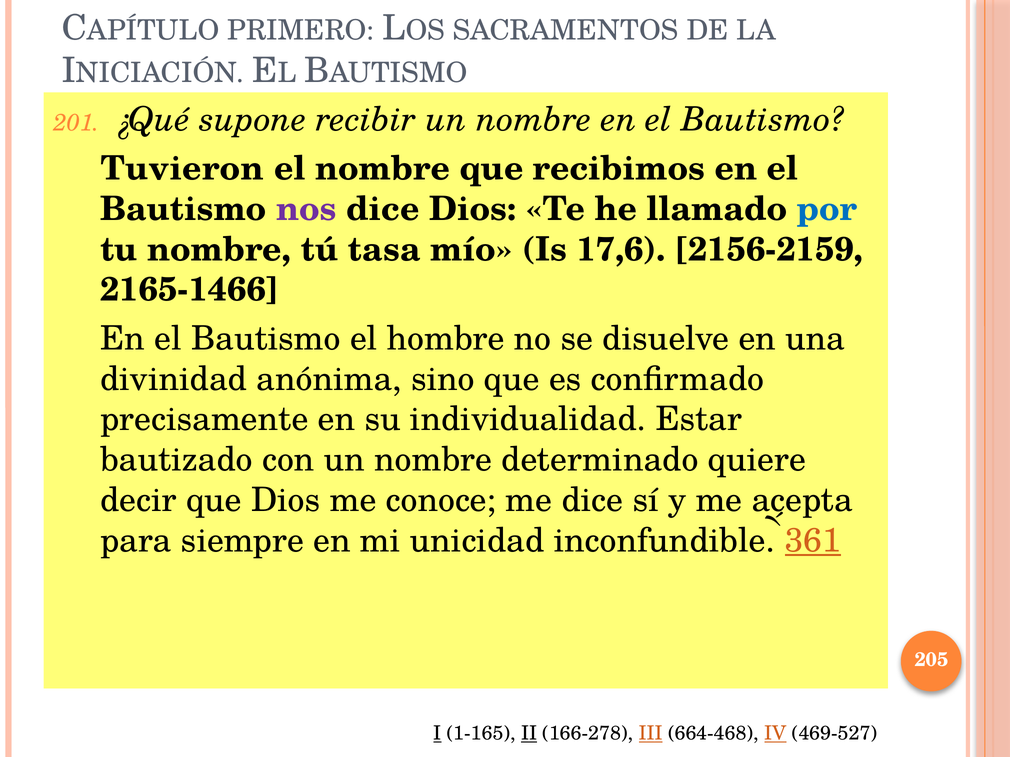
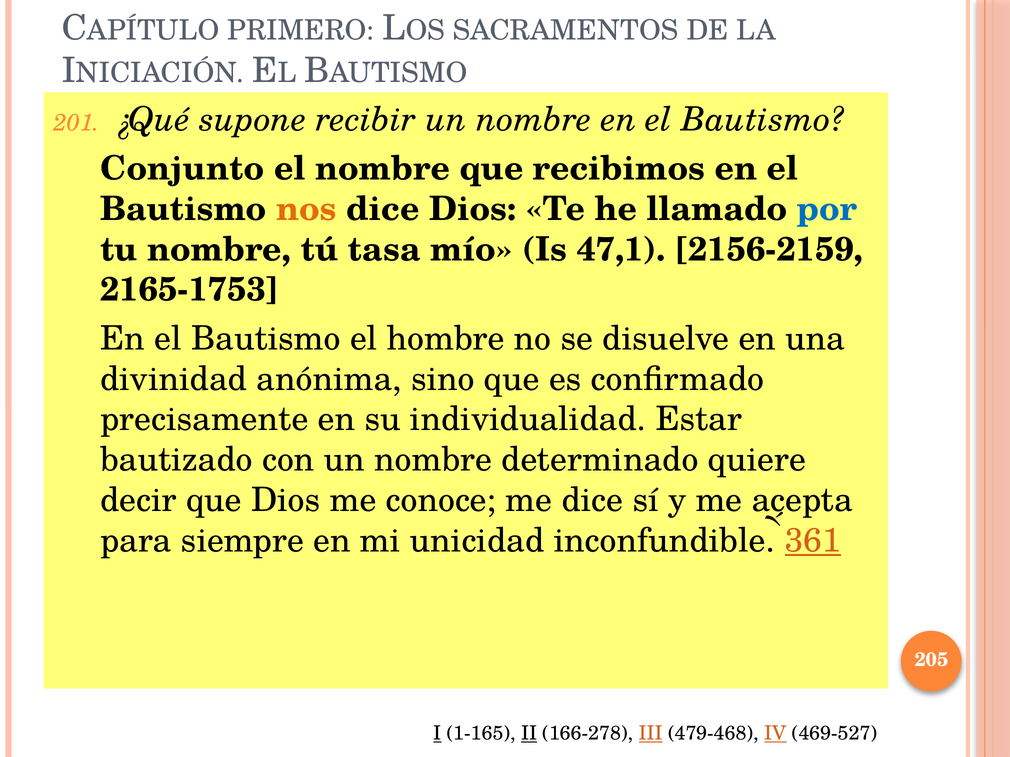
Tuvieron: Tuvieron -> Conjunto
nos colour: purple -> orange
17,6: 17,6 -> 47,1
2165-1466: 2165-1466 -> 2165-1753
664-468: 664-468 -> 479-468
